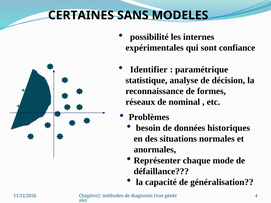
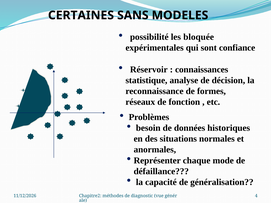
internes: internes -> bloquée
Identifier: Identifier -> Réservoir
paramétrique: paramétrique -> connaissances
nominal: nominal -> fonction
